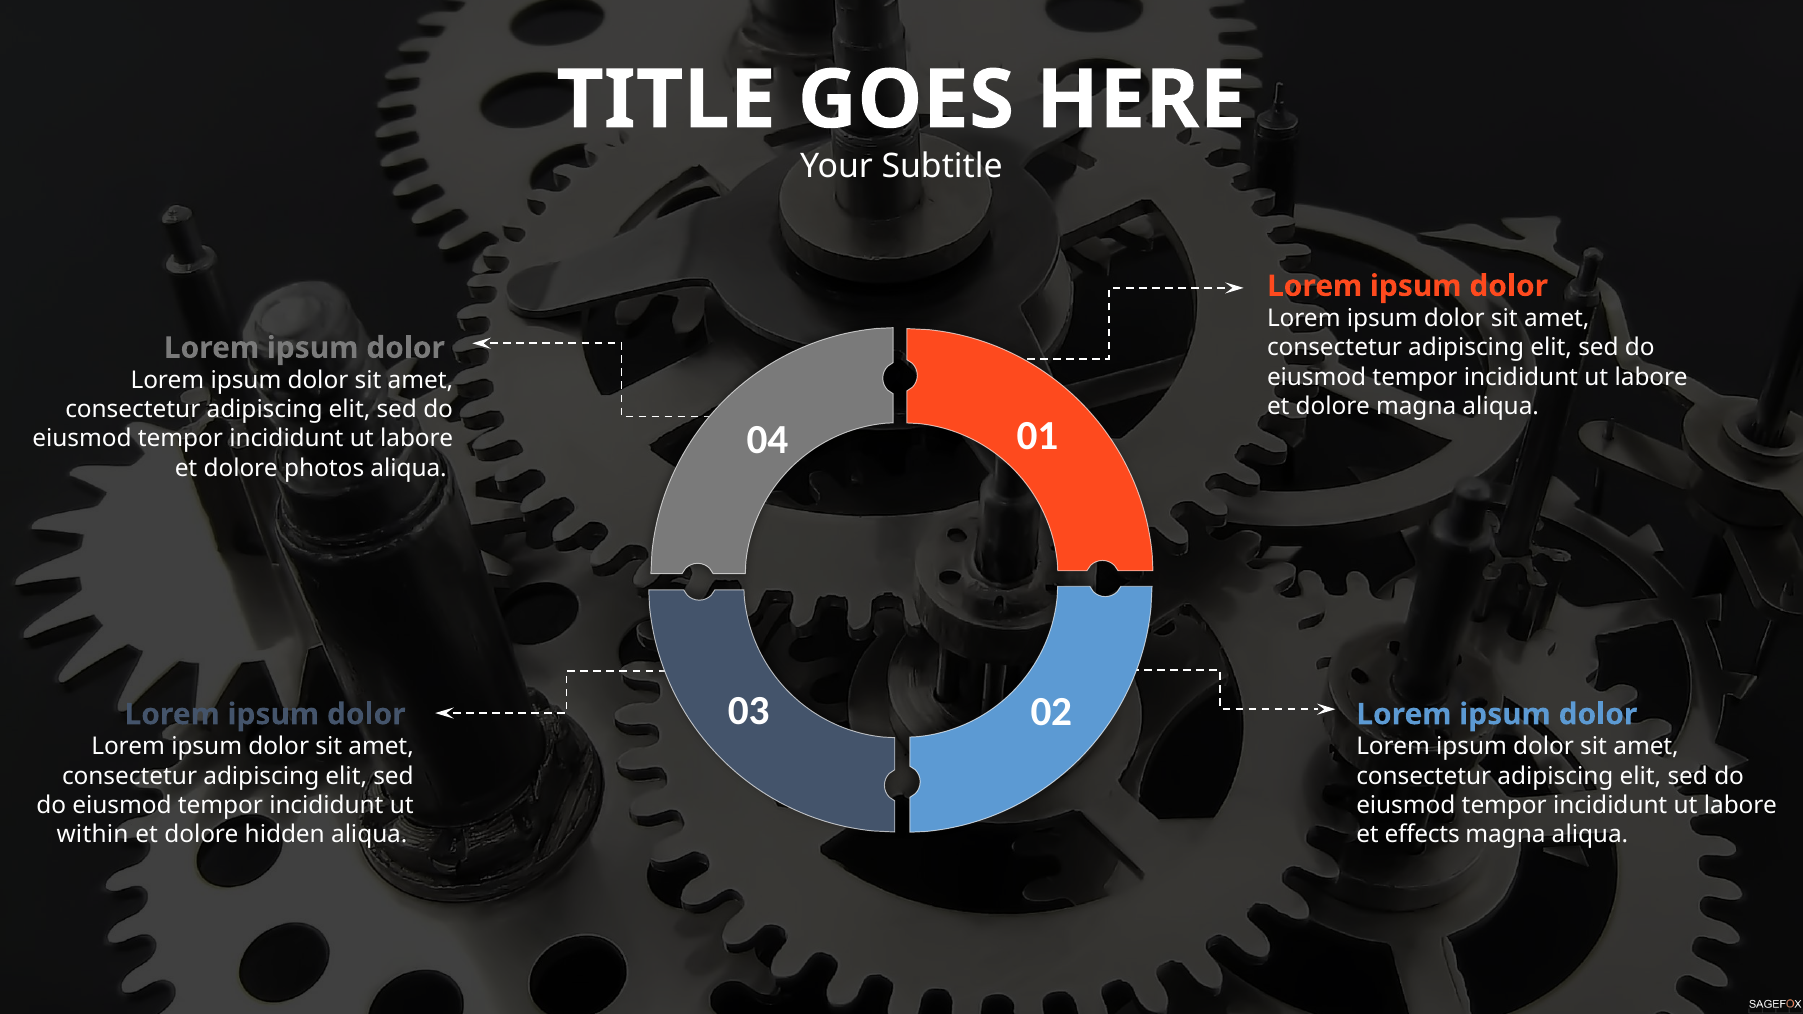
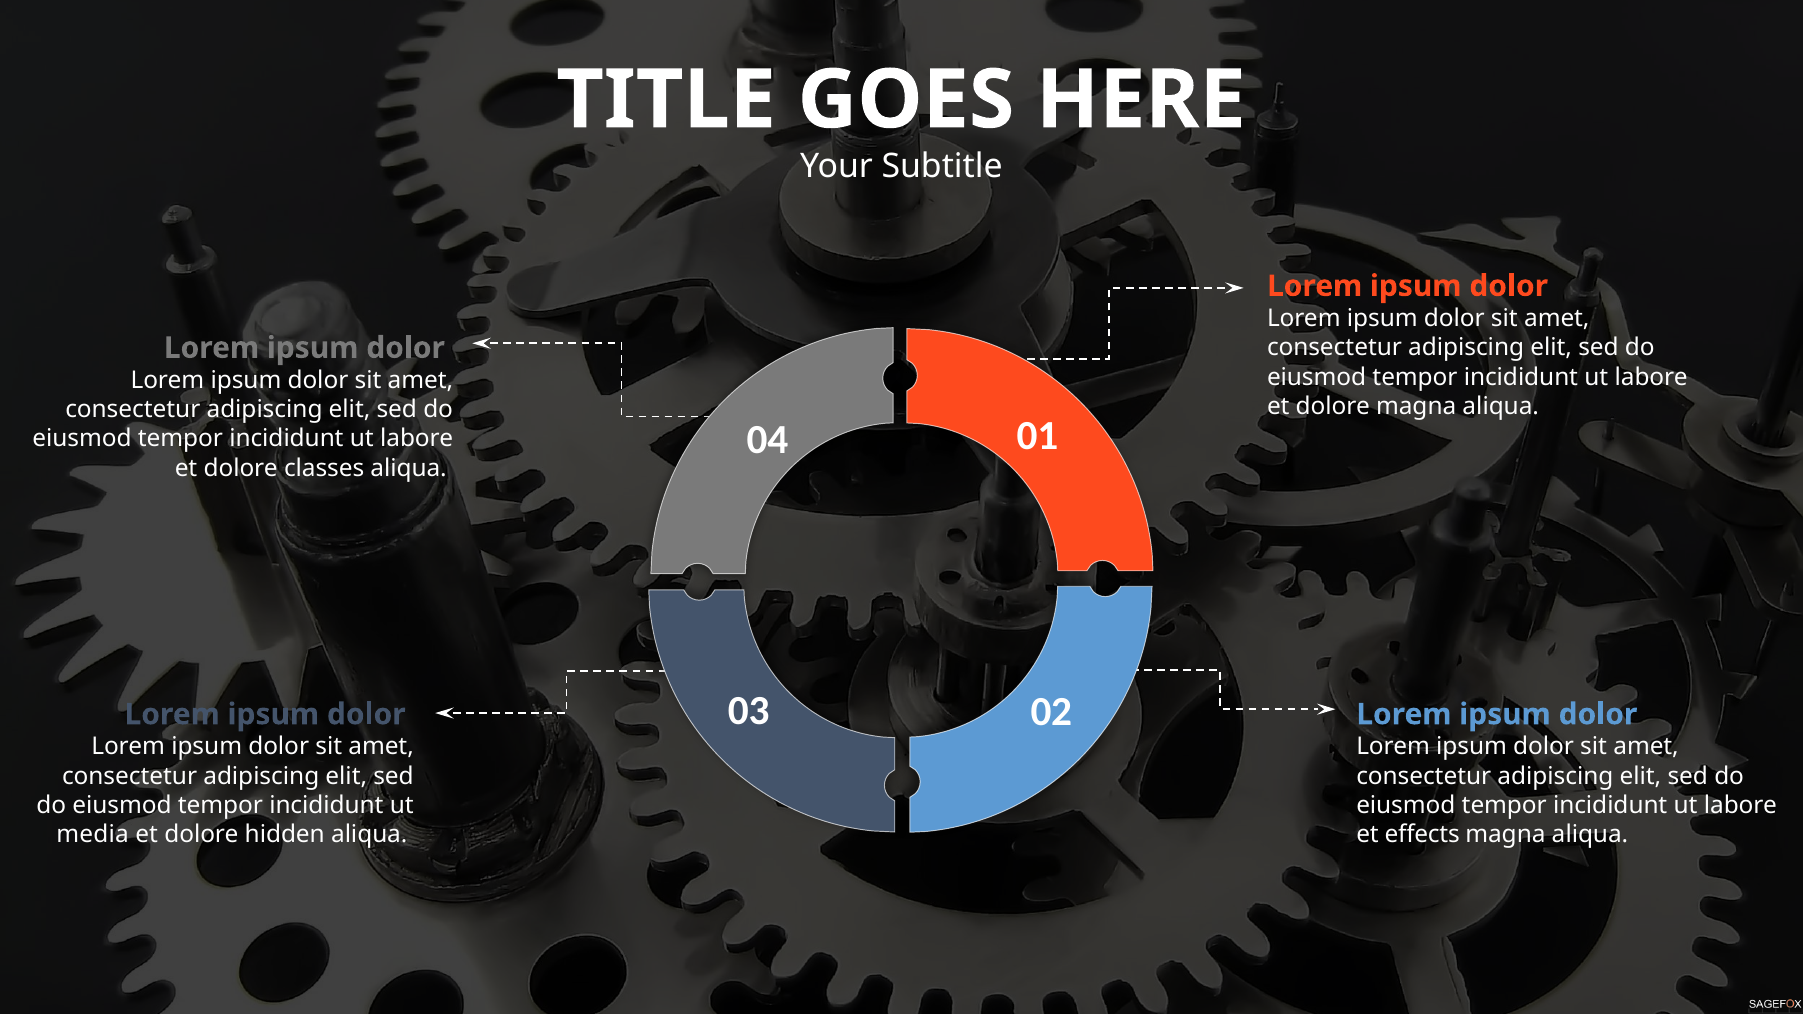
photos: photos -> classes
within: within -> media
